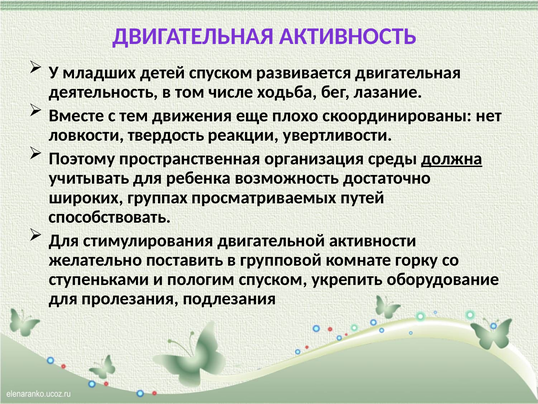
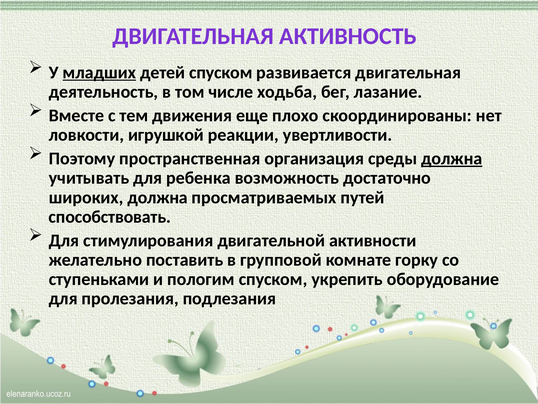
младших underline: none -> present
твердость: твердость -> игрушкой
широких группах: группах -> должна
